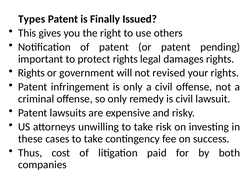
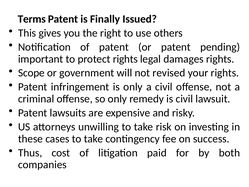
Types: Types -> Terms
Rights at (31, 73): Rights -> Scope
